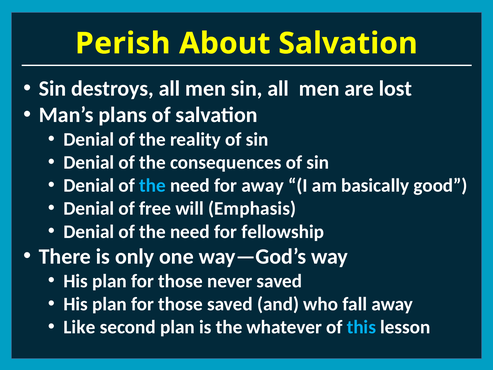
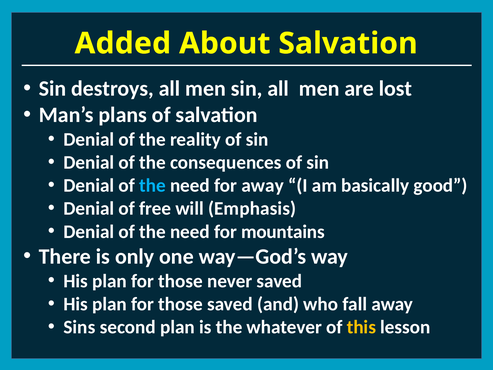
Perish: Perish -> Added
fellowship: fellowship -> mountains
Like: Like -> Sins
this colour: light blue -> yellow
